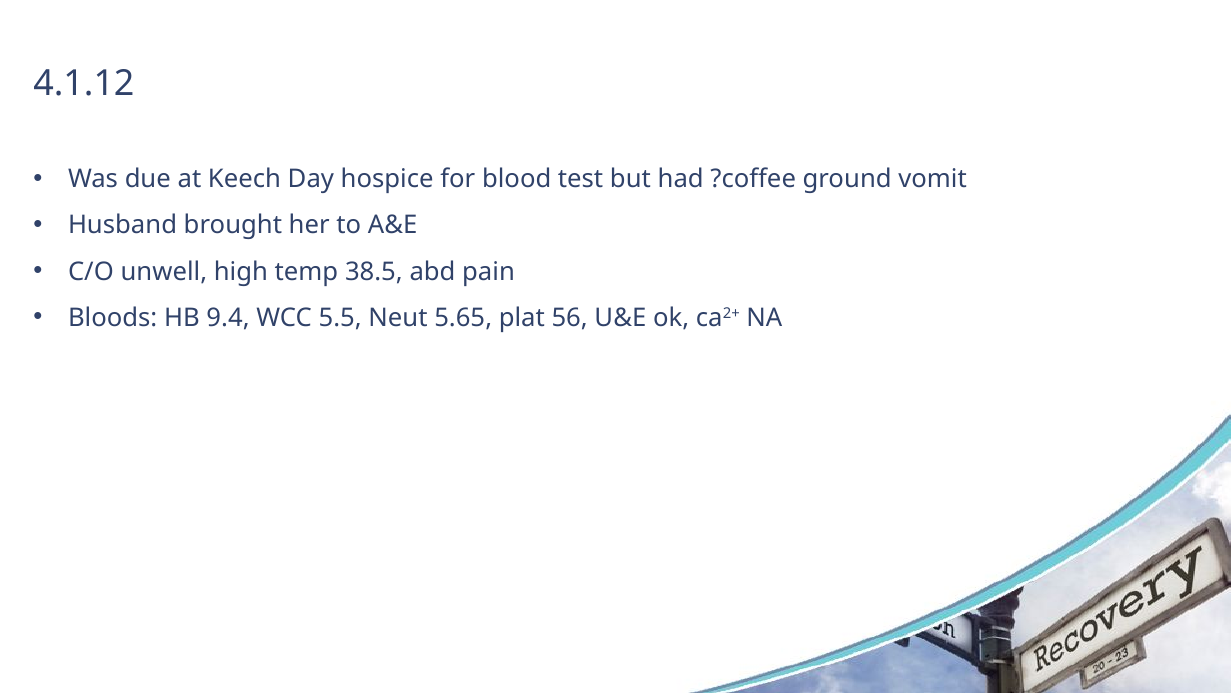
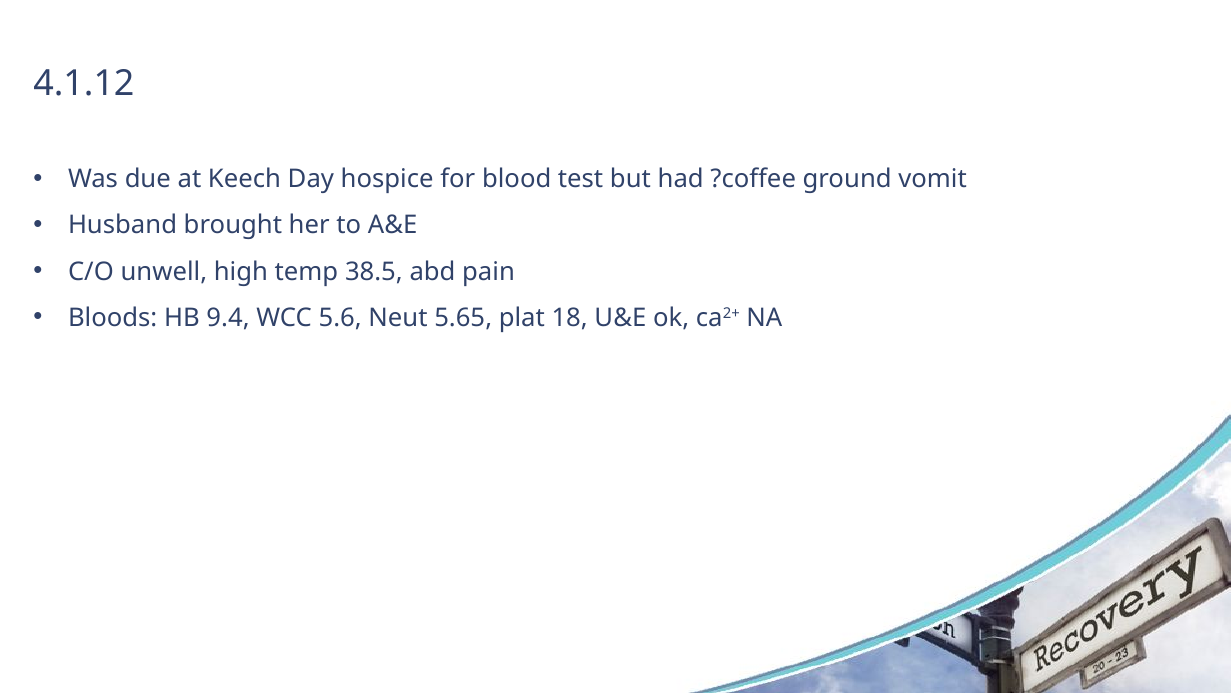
5.5: 5.5 -> 5.6
56: 56 -> 18
